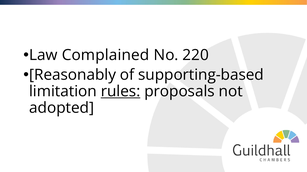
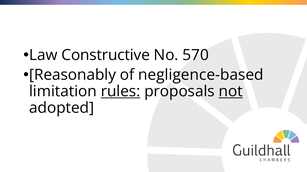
Complained: Complained -> Constructive
220: 220 -> 570
supporting-based: supporting-based -> negligence-based
not underline: none -> present
